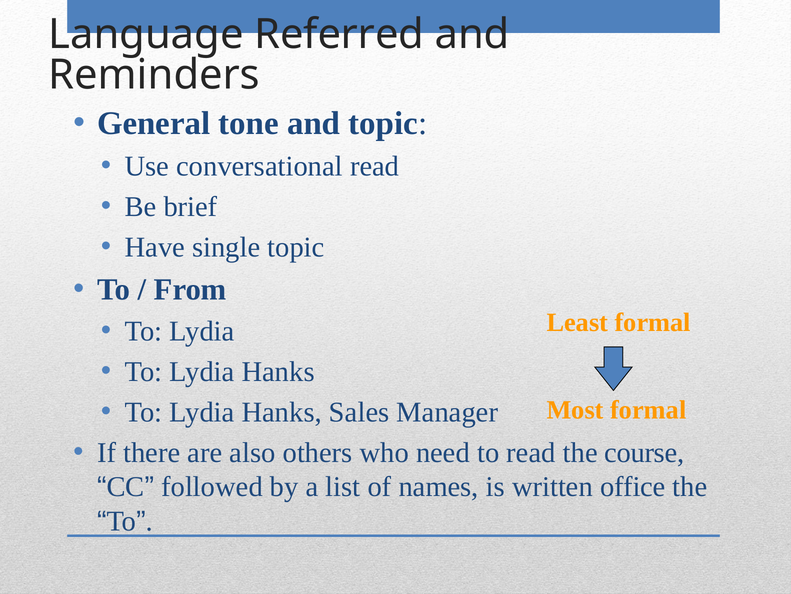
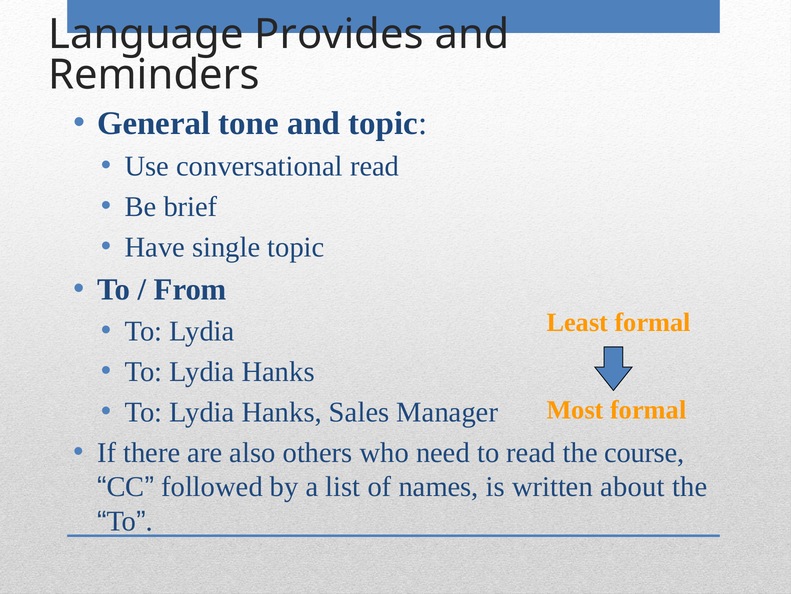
Referred: Referred -> Provides
office: office -> about
